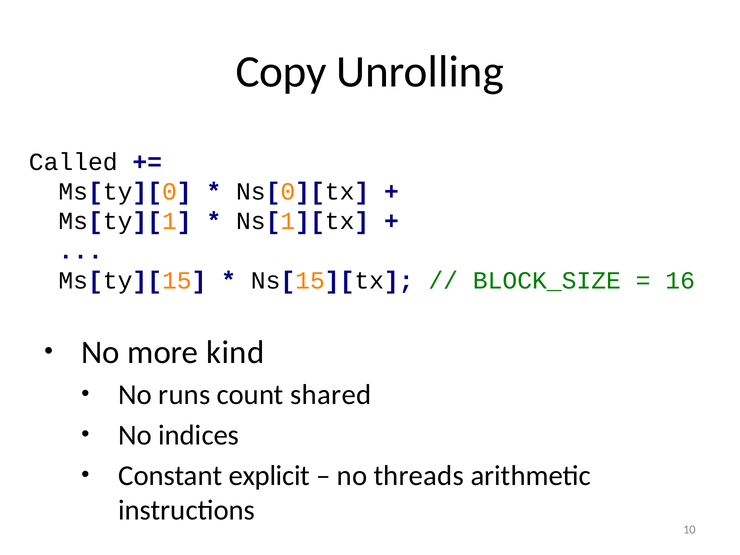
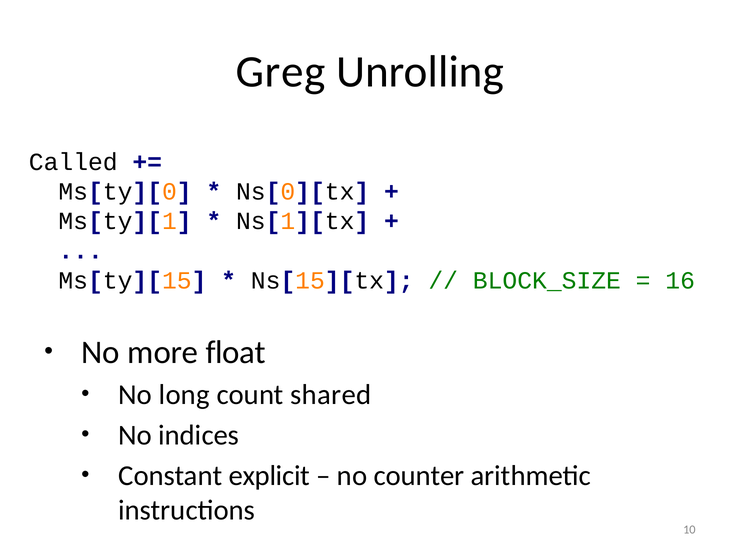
Copy: Copy -> Greg
kind: kind -> float
runs: runs -> long
threads: threads -> counter
